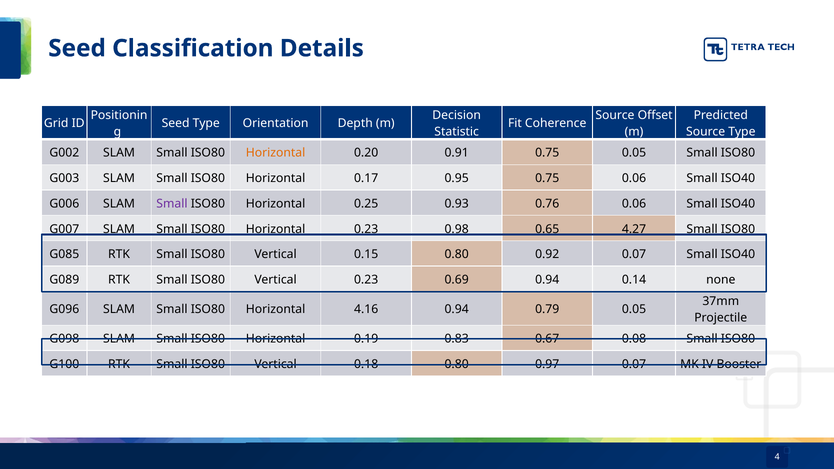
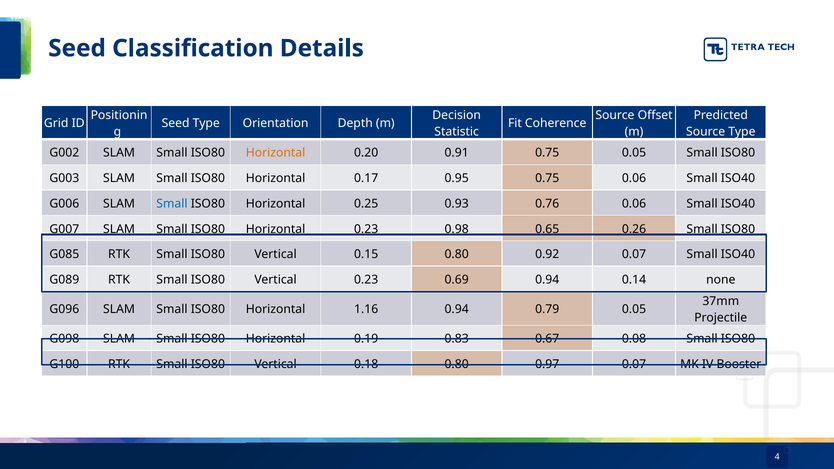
Small at (172, 204) colour: purple -> blue
4.27: 4.27 -> 0.26
4.16: 4.16 -> 1.16
